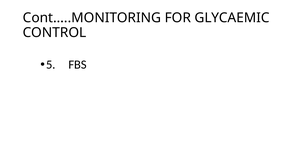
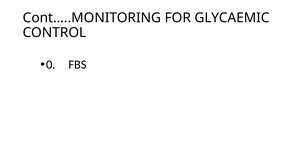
5: 5 -> 0
